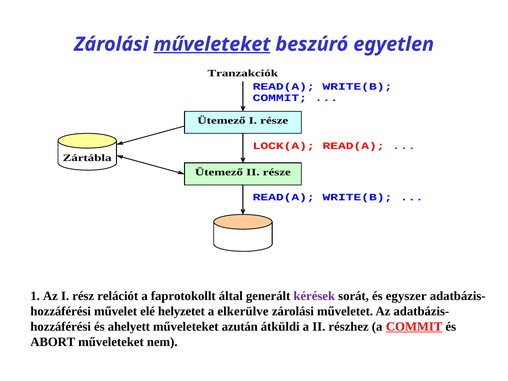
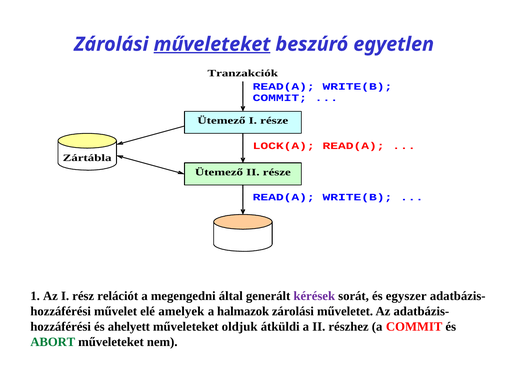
faprotokollt: faprotokollt -> megengedni
helyzetet: helyzetet -> amelyek
elkerülve: elkerülve -> halmazok
azután: azután -> oldjuk
COMMIT at (414, 327) underline: present -> none
ABORT colour: black -> green
